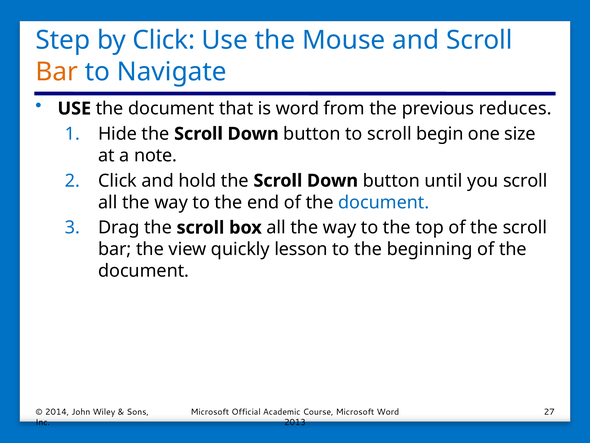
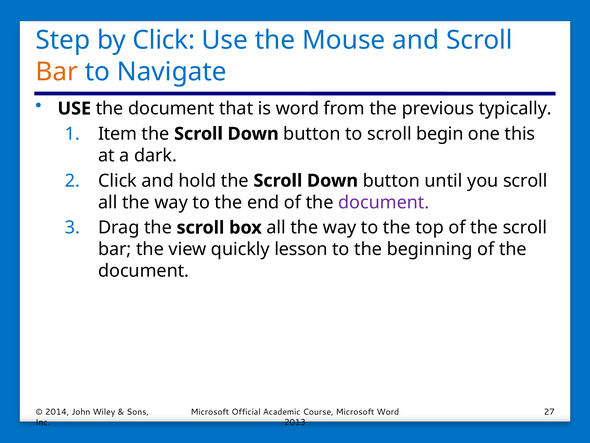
reduces: reduces -> typically
Hide: Hide -> Item
size: size -> this
note: note -> dark
document at (384, 202) colour: blue -> purple
